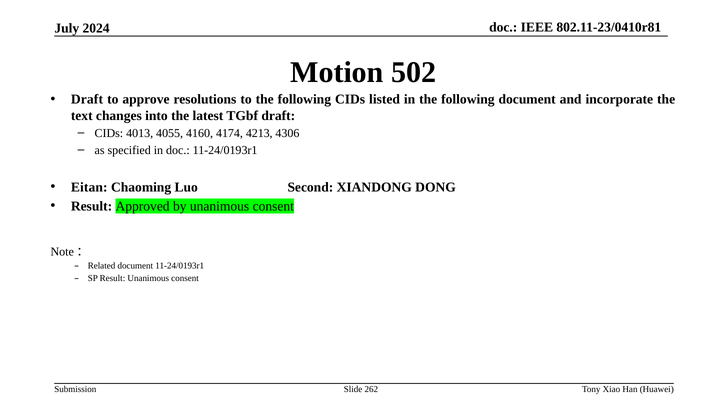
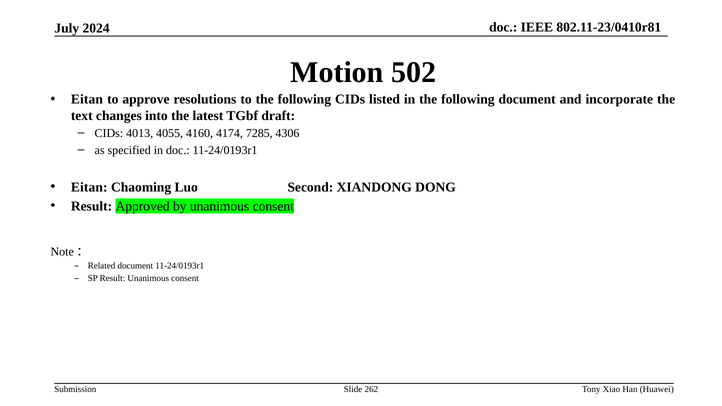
Draft at (87, 99): Draft -> Eitan
4213: 4213 -> 7285
